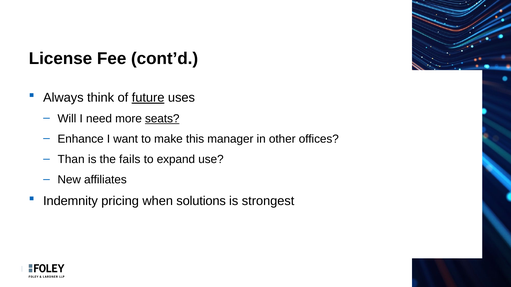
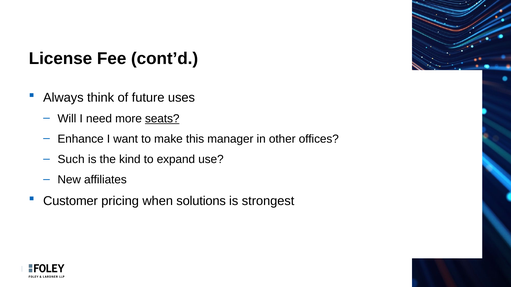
future underline: present -> none
Than: Than -> Such
fails: fails -> kind
Indemnity: Indemnity -> Customer
